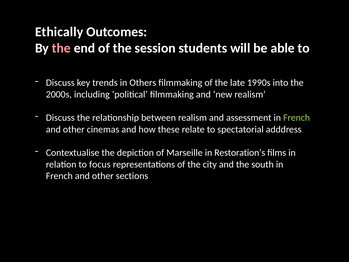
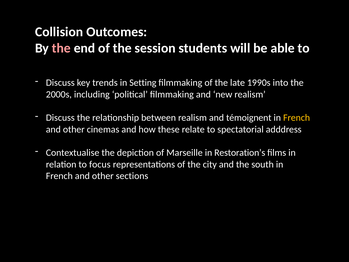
Ethically: Ethically -> Collision
Others: Others -> Setting
assessment: assessment -> témoignent
French at (297, 118) colour: light green -> yellow
